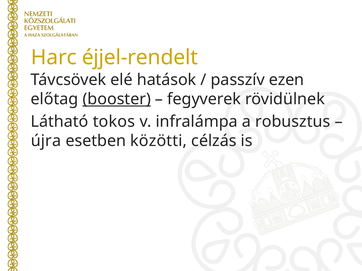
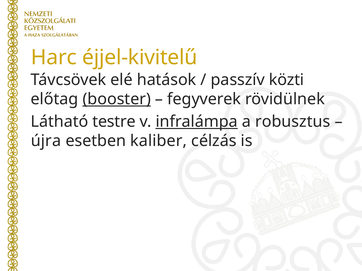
éjjel-rendelt: éjjel-rendelt -> éjjel-kivitelű
ezen: ezen -> közti
tokos: tokos -> testre
infralámpa underline: none -> present
közötti: közötti -> kaliber
